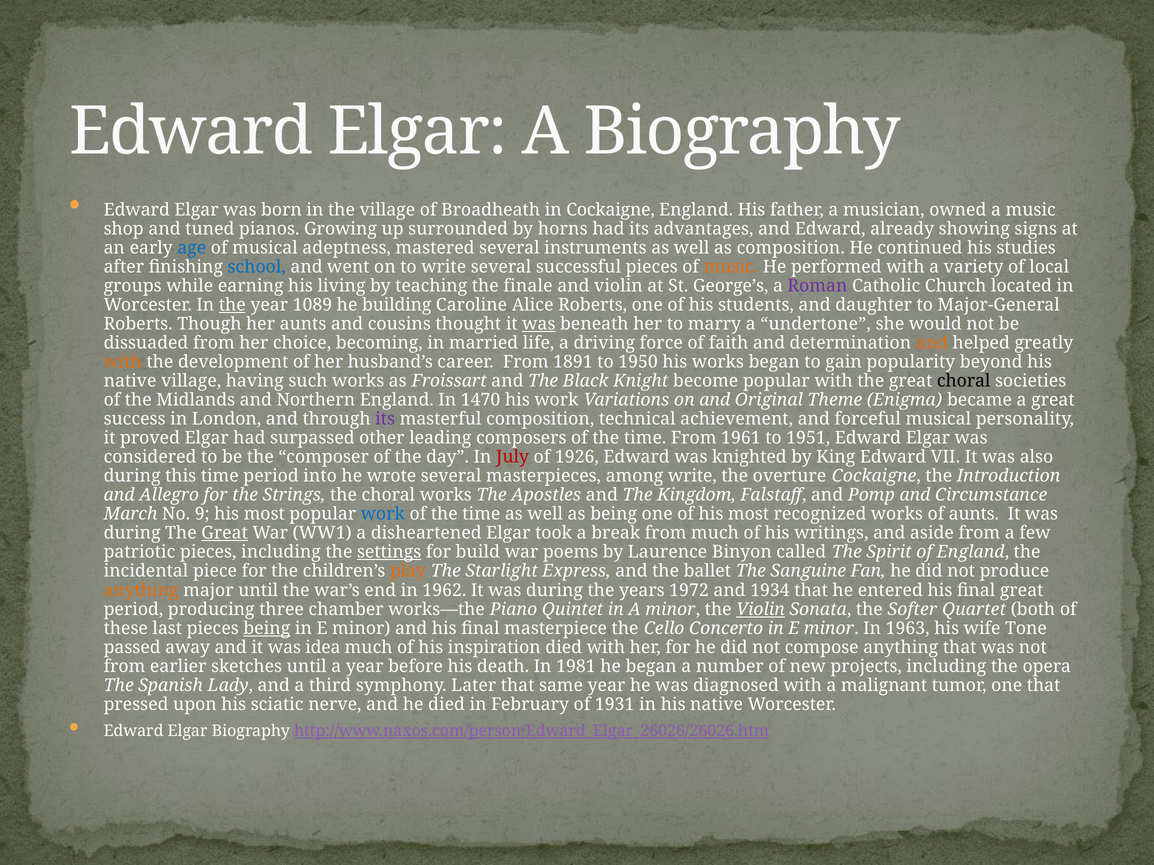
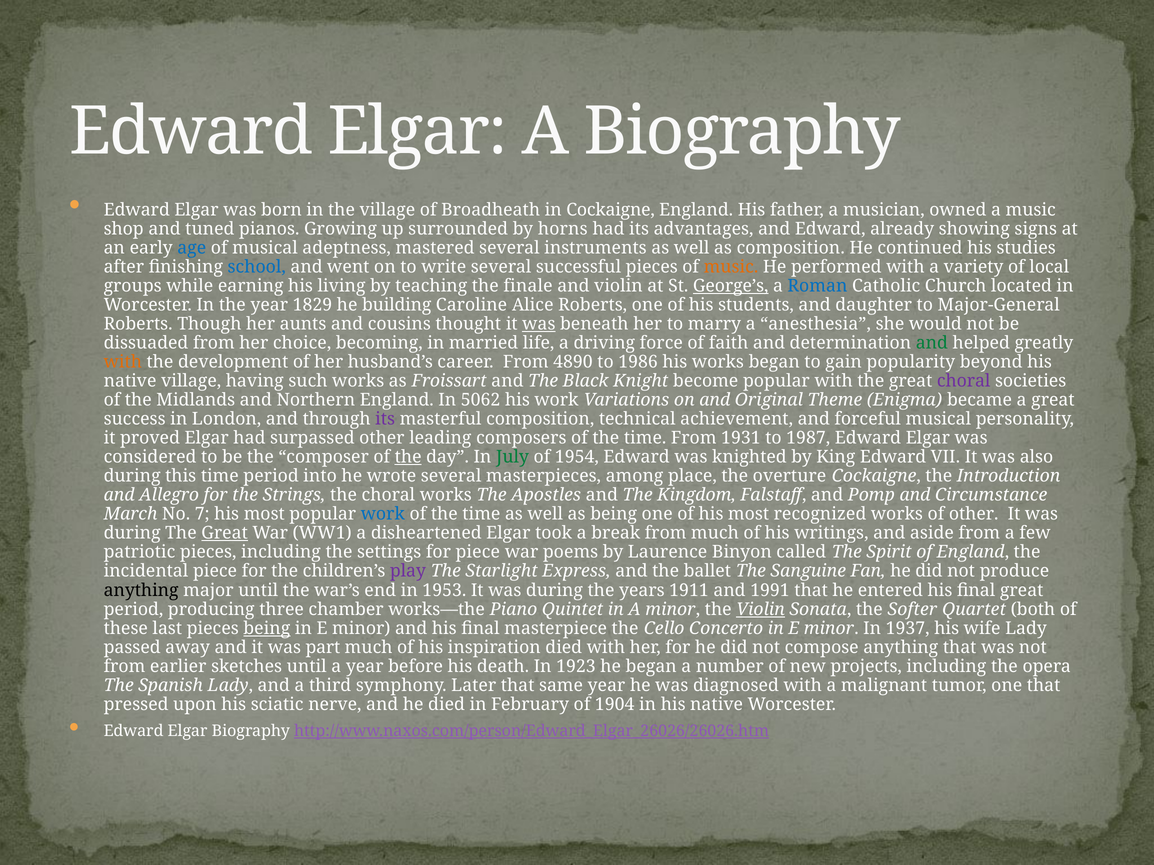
George’s underline: none -> present
Roman colour: purple -> blue
the at (232, 305) underline: present -> none
1089: 1089 -> 1829
undertone: undertone -> anesthesia
and at (932, 343) colour: orange -> green
1891: 1891 -> 4890
1950: 1950 -> 1986
choral at (964, 381) colour: black -> purple
1470: 1470 -> 5062
1961: 1961 -> 1931
1951: 1951 -> 1987
the at (408, 457) underline: none -> present
July colour: red -> green
1926: 1926 -> 1954
among write: write -> place
9: 9 -> 7
of aunts: aunts -> other
settings underline: present -> none
for build: build -> piece
play colour: orange -> purple
anything at (141, 591) colour: orange -> black
1962: 1962 -> 1953
1972: 1972 -> 1911
1934: 1934 -> 1991
1963: 1963 -> 1937
wife Tone: Tone -> Lady
idea: idea -> part
1981: 1981 -> 1923
1931: 1931 -> 1904
